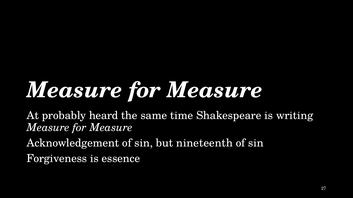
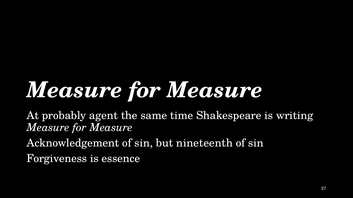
heard: heard -> agent
